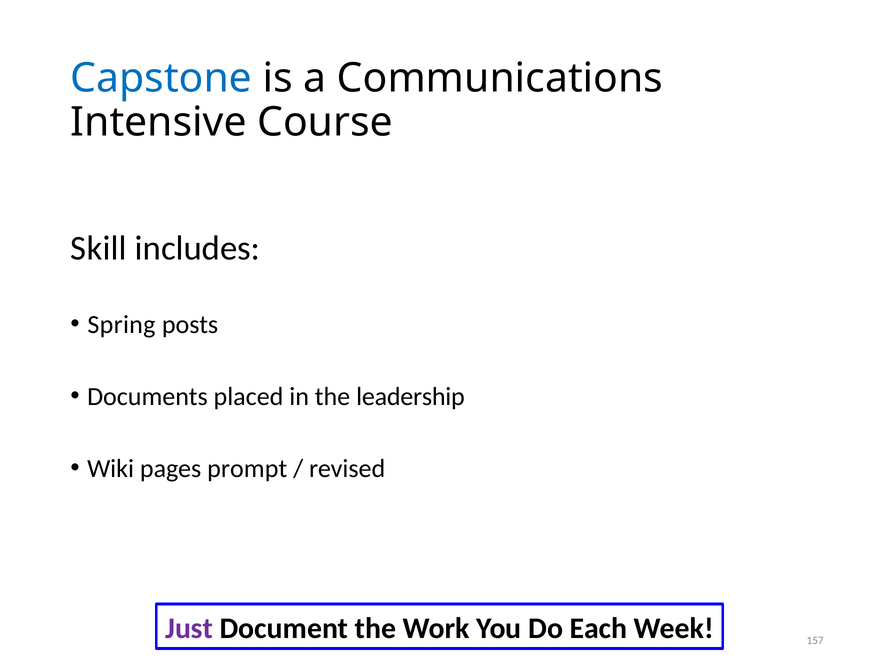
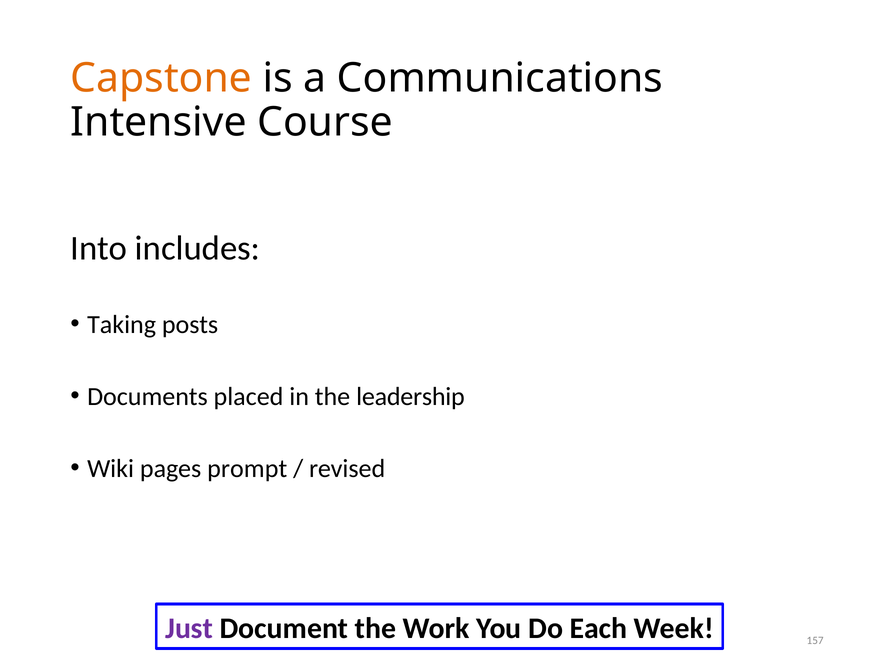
Capstone colour: blue -> orange
Skill: Skill -> Into
Spring: Spring -> Taking
